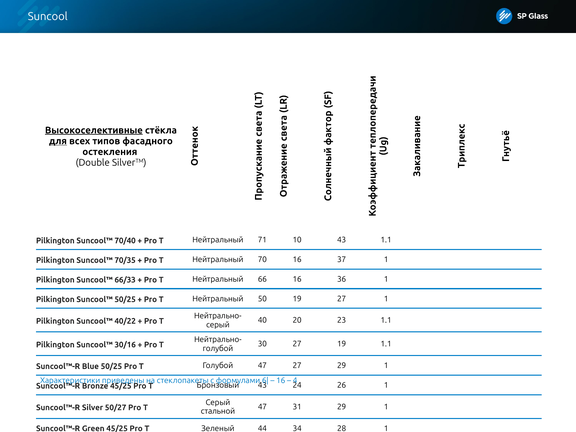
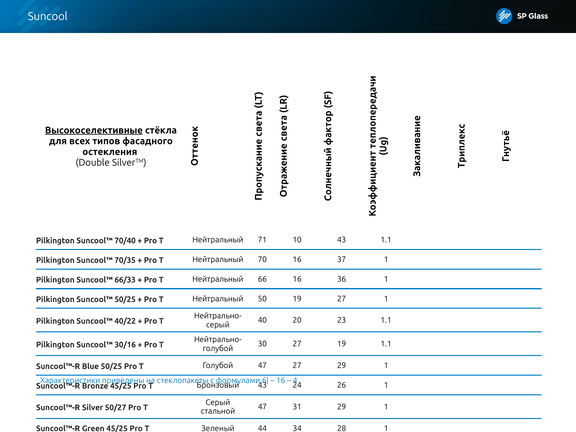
для underline: present -> none
